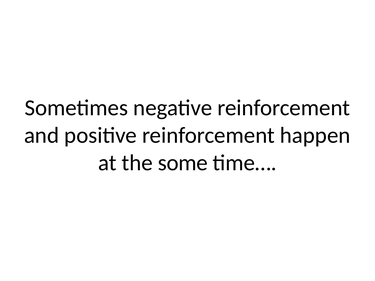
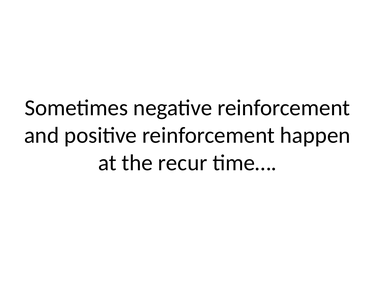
some: some -> recur
